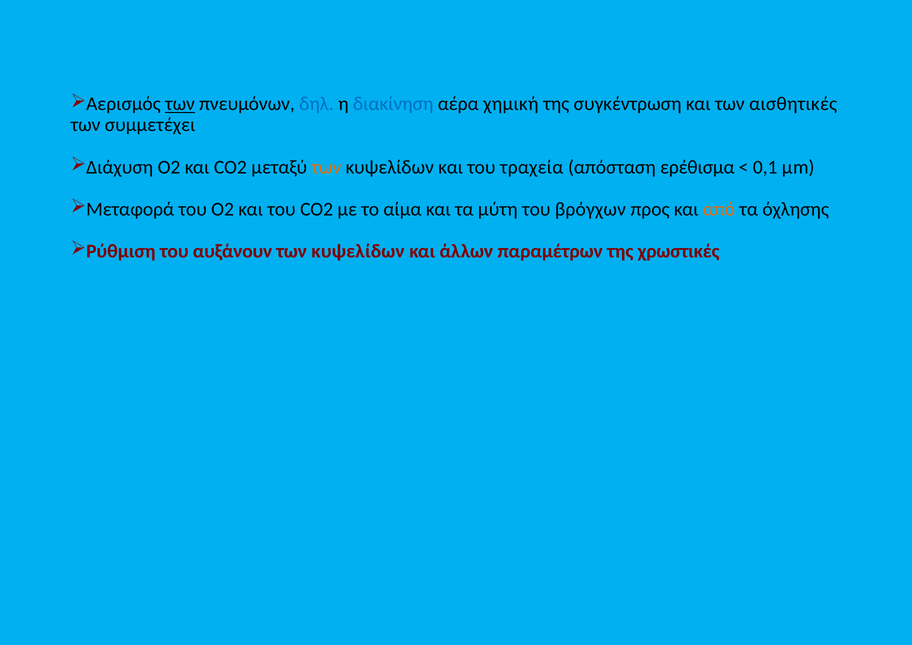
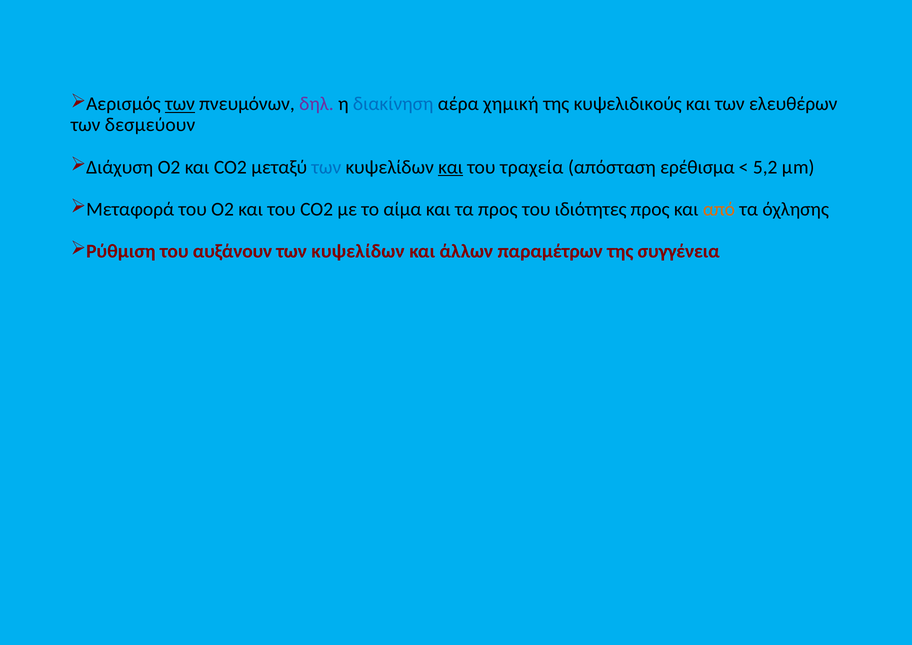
δηλ colour: blue -> purple
συγκέντρωση: συγκέντρωση -> κυψελιδικούς
αισθητικές: αισθητικές -> ελευθέρων
συμμετέχει: συμμετέχει -> δεσμεύουν
των at (326, 167) colour: orange -> blue
και at (451, 167) underline: none -> present
0,1: 0,1 -> 5,2
τα μύτη: μύτη -> προς
βρόγχων: βρόγχων -> ιδιότητες
χρωστικές: χρωστικές -> συγγένεια
